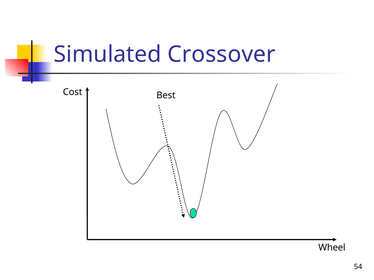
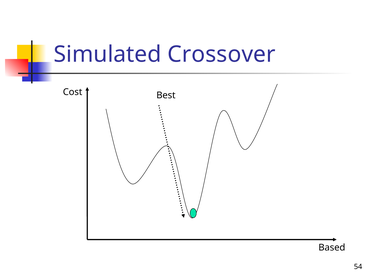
Wheel: Wheel -> Based
